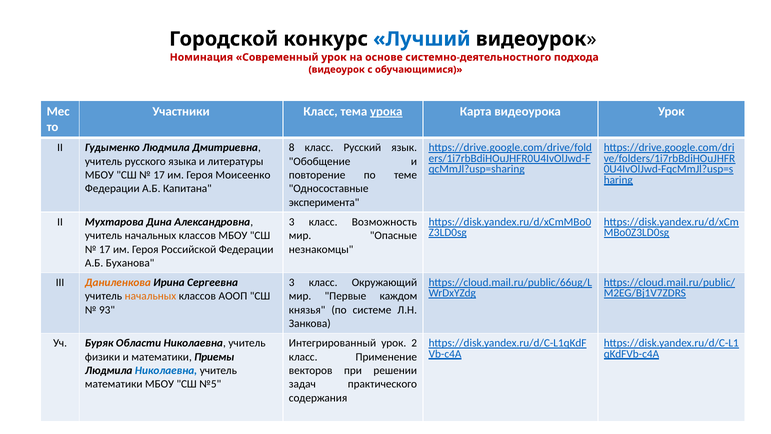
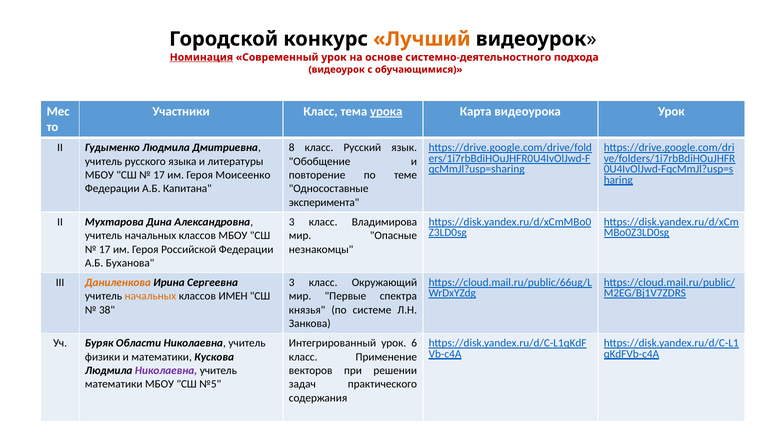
Лучший colour: blue -> orange
Номинация underline: none -> present
Возможность: Возможность -> Владимирова
АООП: АООП -> ИМЕН
каждом: каждом -> спектра
93: 93 -> 38
2: 2 -> 6
Приемы: Приемы -> Кускова
Николаевна at (166, 370) colour: blue -> purple
